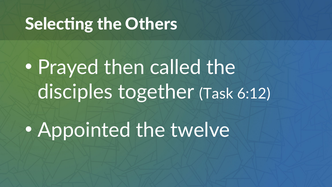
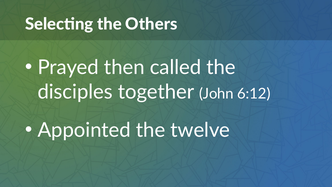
Task: Task -> John
